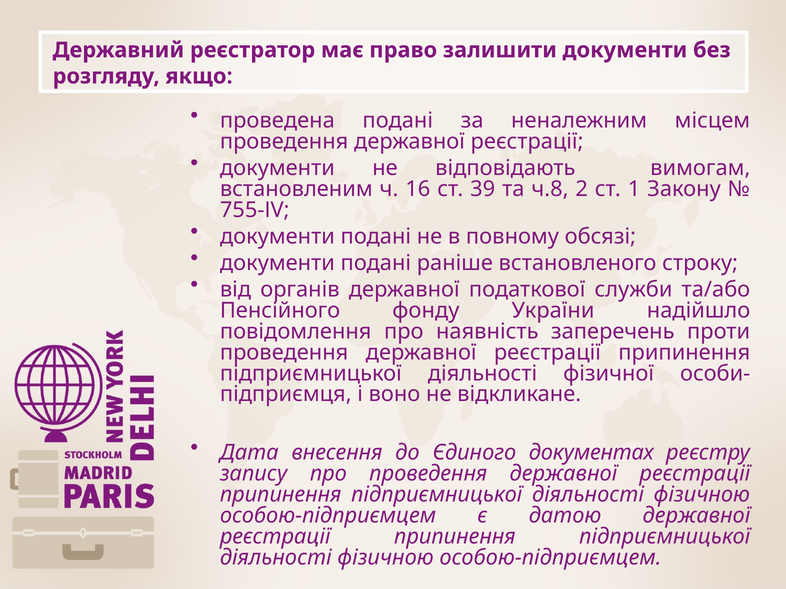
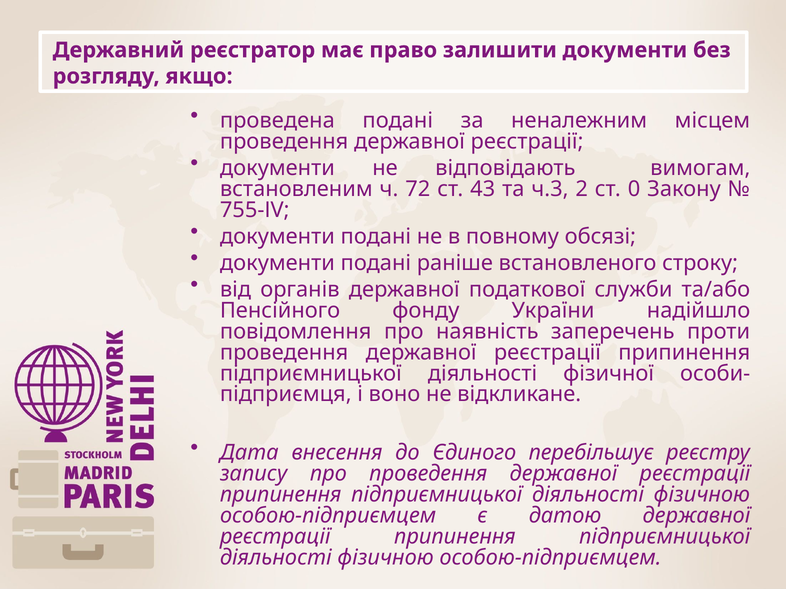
16: 16 -> 72
39: 39 -> 43
ч.8: ч.8 -> ч.3
1: 1 -> 0
документах: документах -> перебільшує
